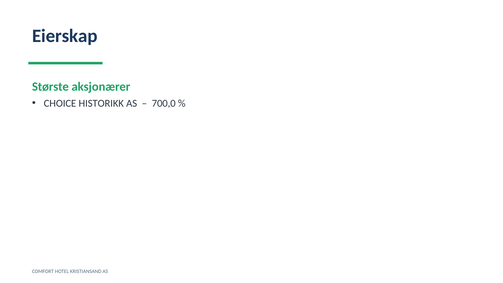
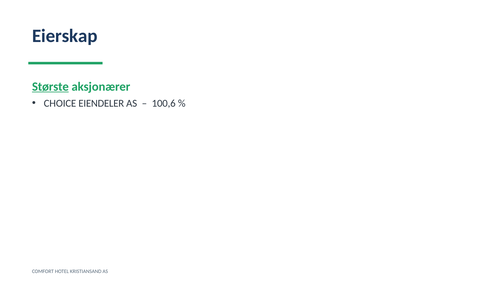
Største underline: none -> present
HISTORIKK: HISTORIKK -> EIENDELER
700,0: 700,0 -> 100,6
